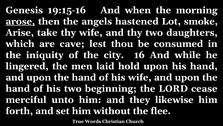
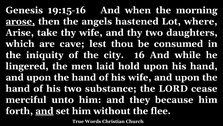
smoke: smoke -> where
beginning: beginning -> substance
likewise: likewise -> because
and at (44, 111) underline: none -> present
